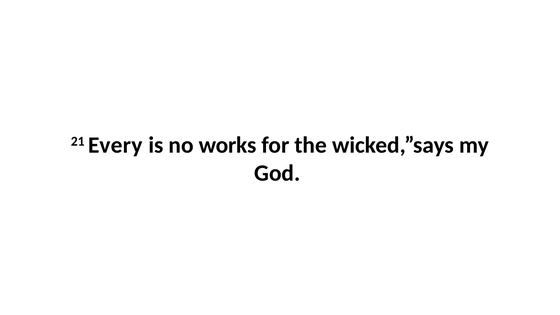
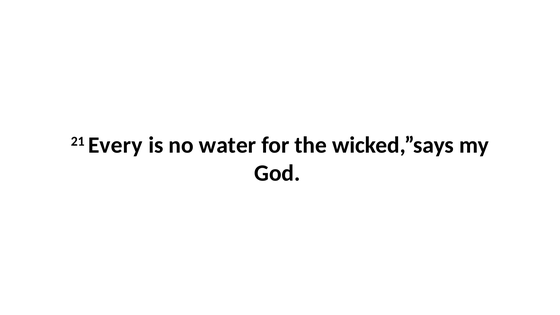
works: works -> water
